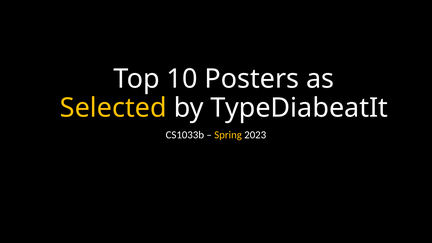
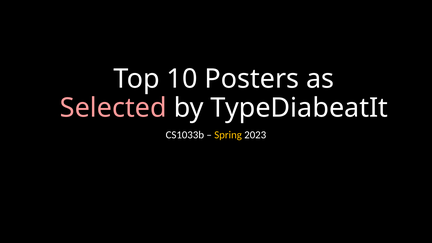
Selected colour: yellow -> pink
